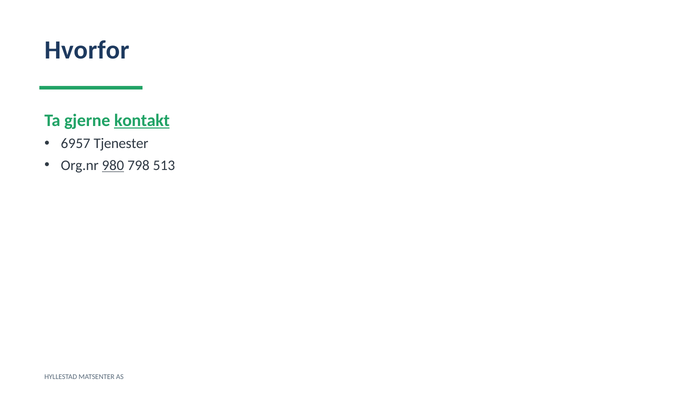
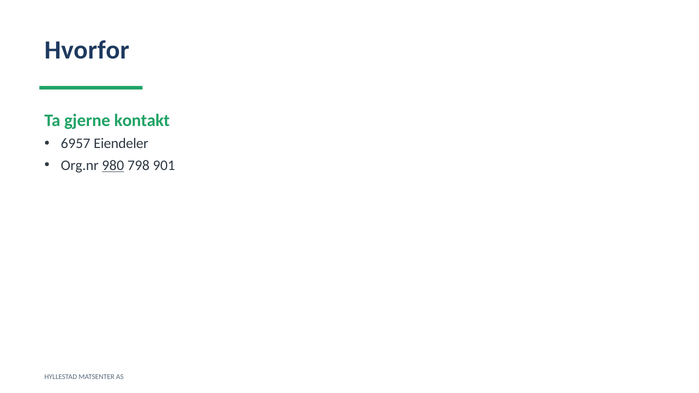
kontakt underline: present -> none
Tjenester: Tjenester -> Eiendeler
513: 513 -> 901
